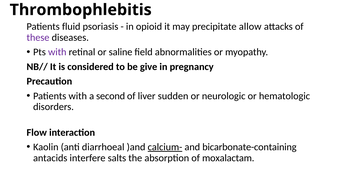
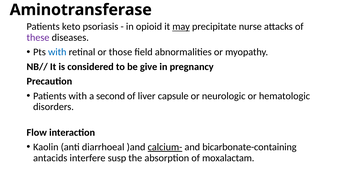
Thrombophlebitis: Thrombophlebitis -> Aminotransferase
fluid: fluid -> keto
may underline: none -> present
allow: allow -> nurse
with at (57, 52) colour: purple -> blue
saline: saline -> those
sudden: sudden -> capsule
salts: salts -> susp
